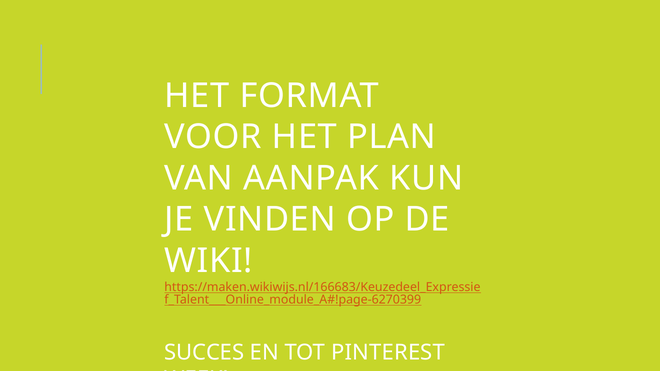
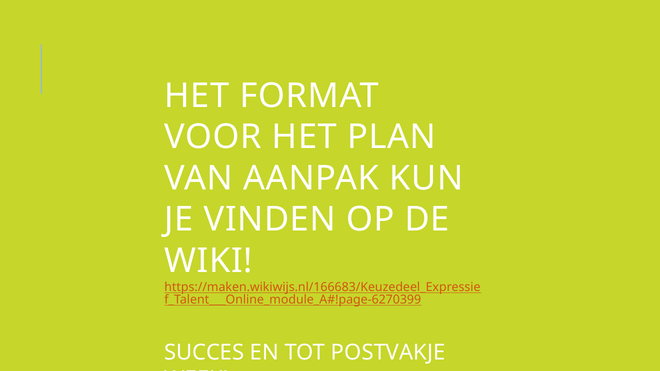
PINTEREST: PINTEREST -> POSTVAKJE
